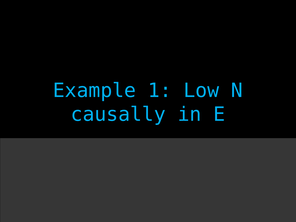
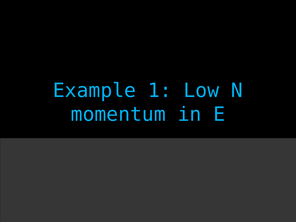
causally: causally -> momentum
